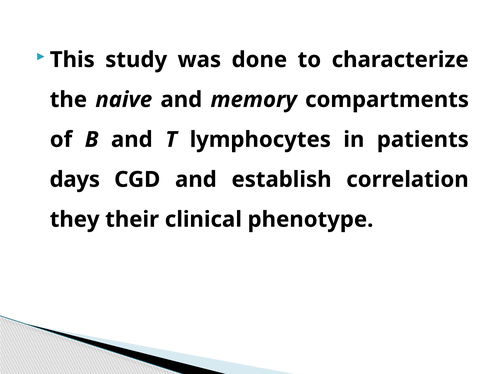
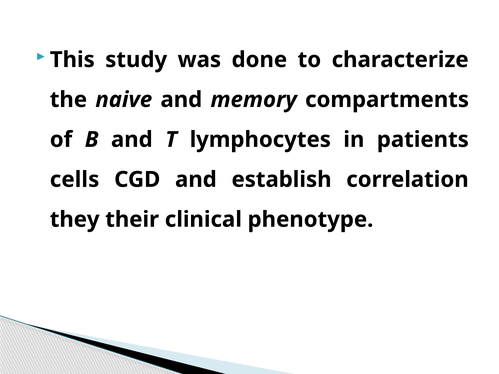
days: days -> cells
